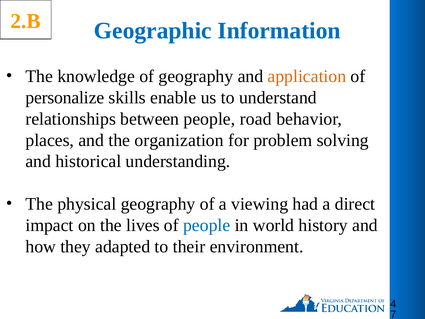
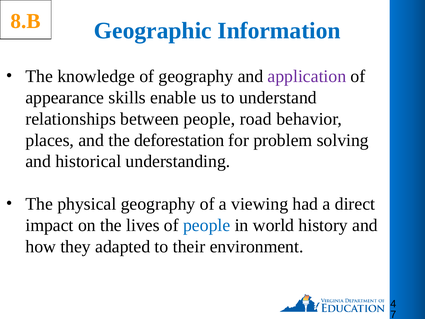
2.B: 2.B -> 8.B
application colour: orange -> purple
personalize: personalize -> appearance
organization: organization -> deforestation
